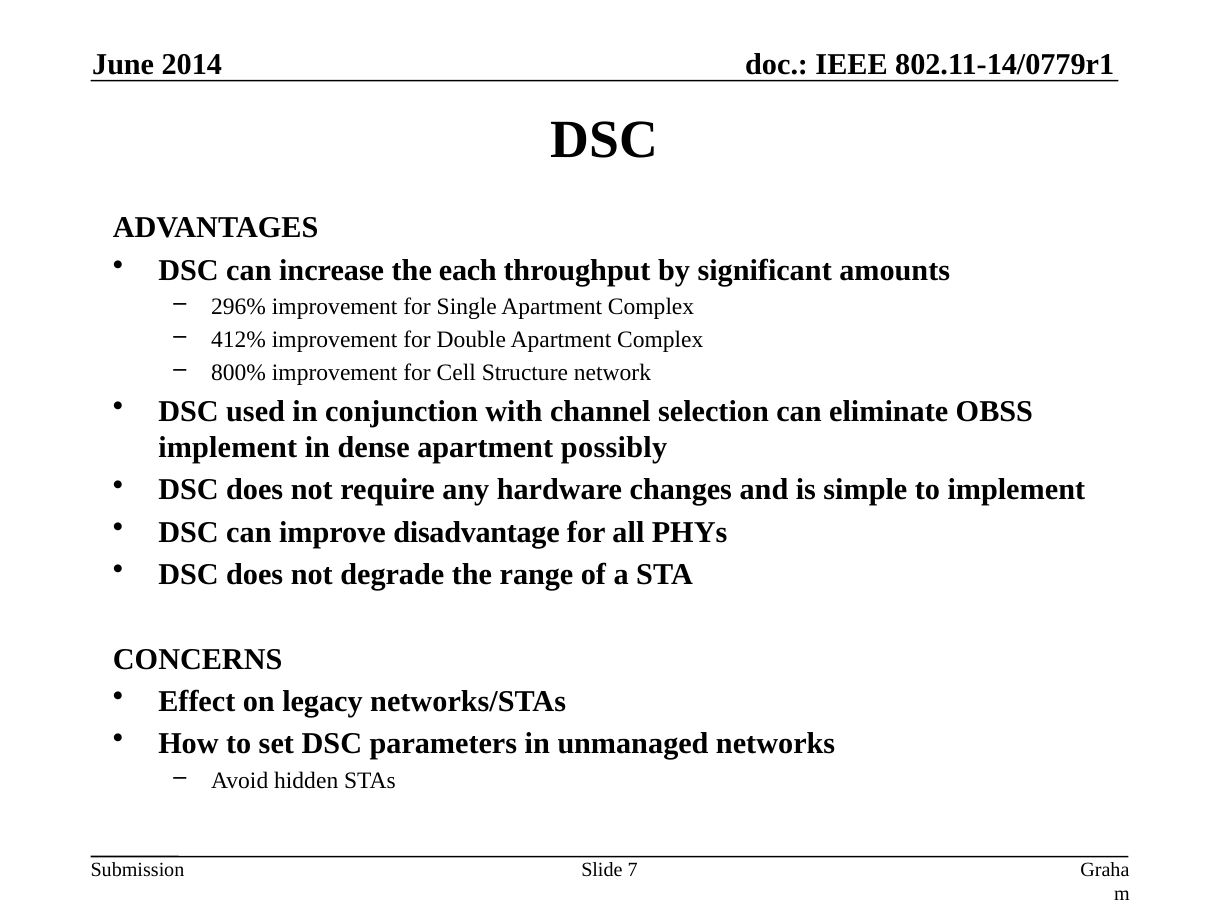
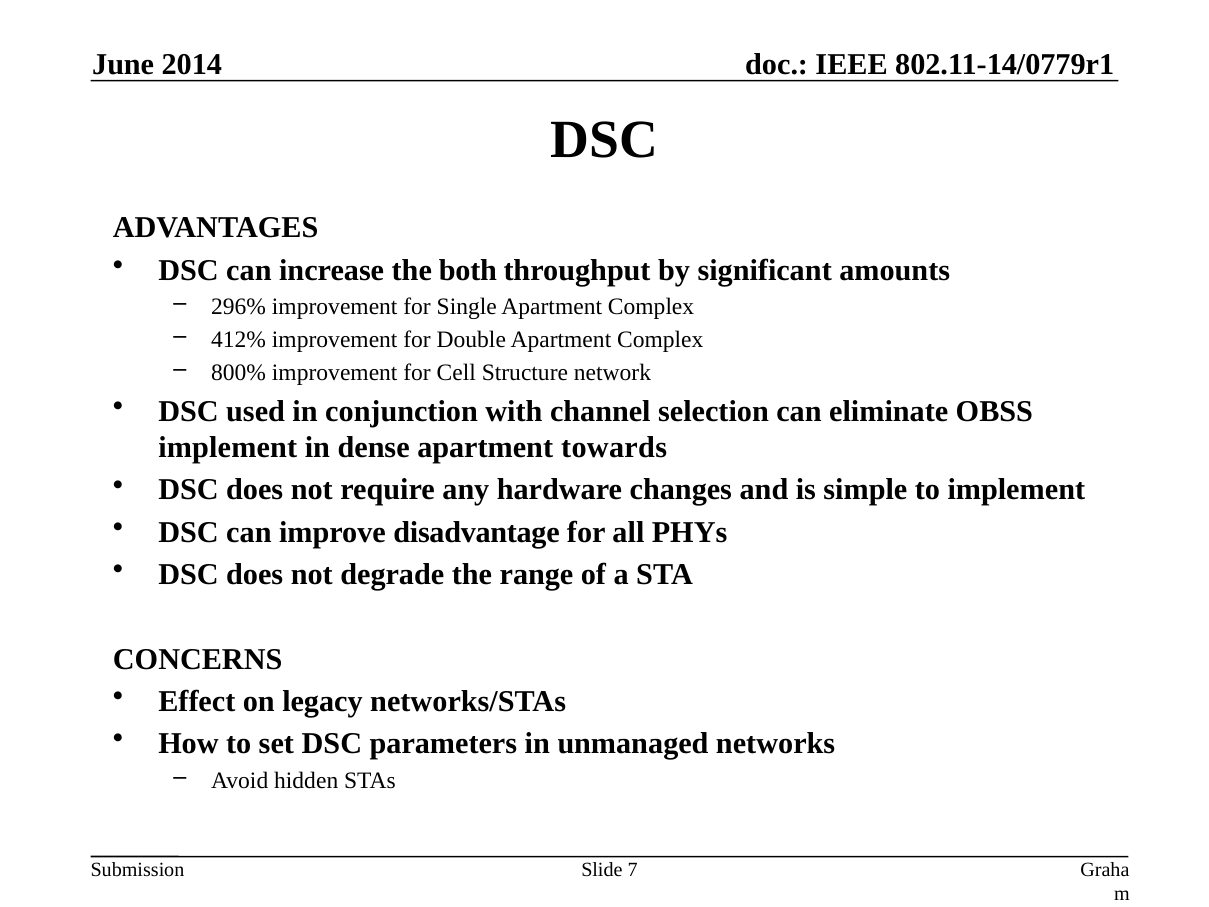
each: each -> both
possibly: possibly -> towards
